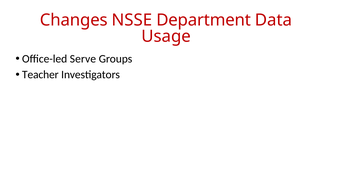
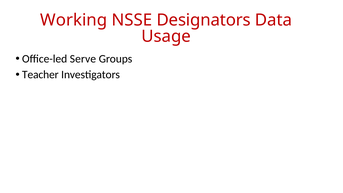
Changes: Changes -> Working
Department: Department -> Designators
